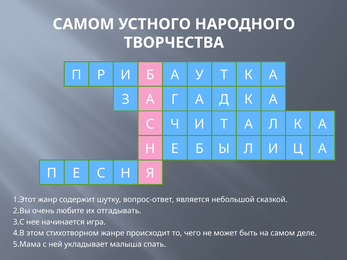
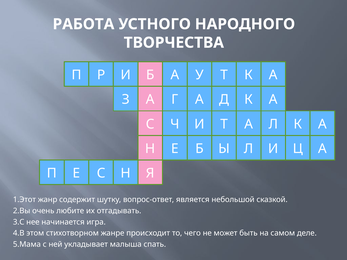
САМОМ at (83, 24): САМОМ -> РАБОТА
